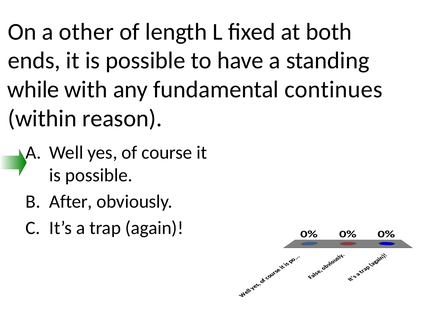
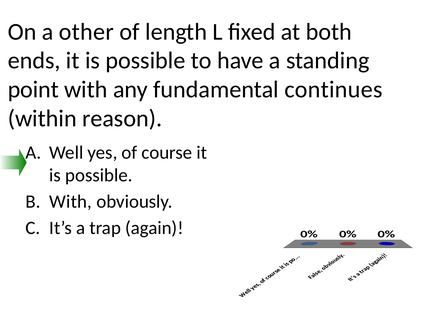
while: while -> point
After at (71, 202): After -> With
